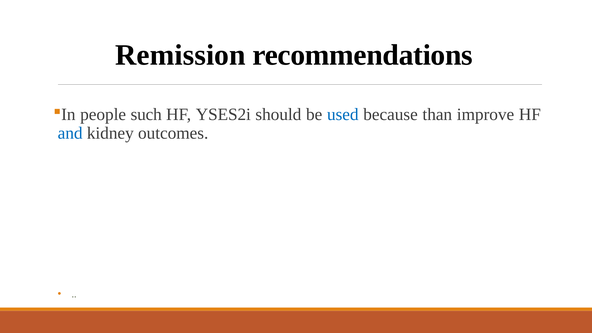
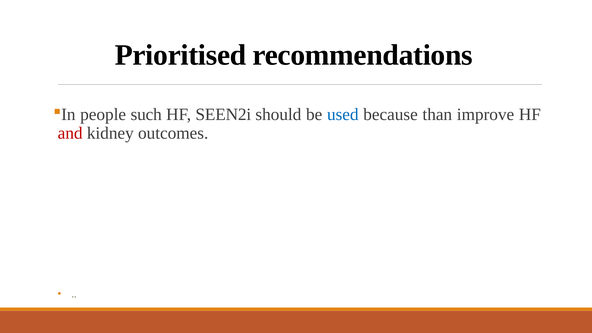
Remission: Remission -> Prioritised
YSES2i: YSES2i -> SEEN2i
and colour: blue -> red
